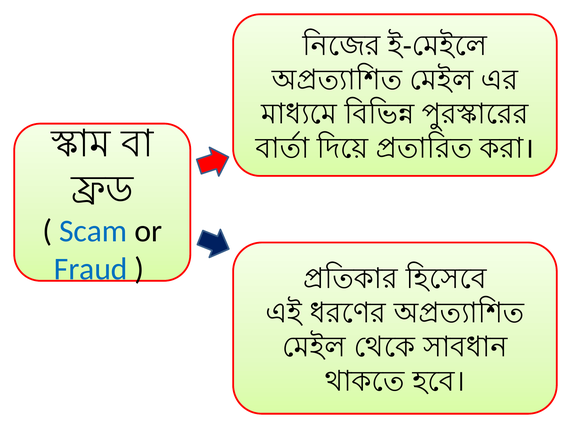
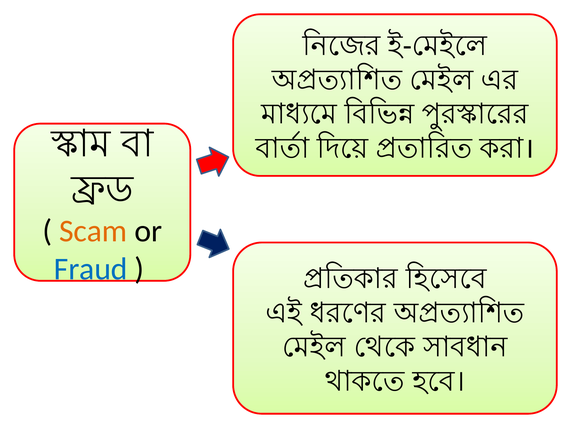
Scam colour: blue -> orange
